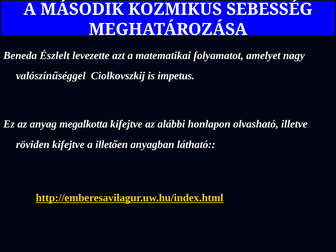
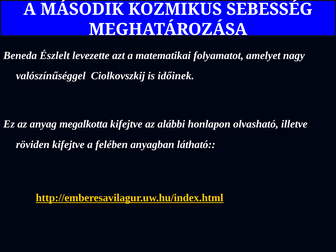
impetus: impetus -> időinek
illetően: illetően -> felében
